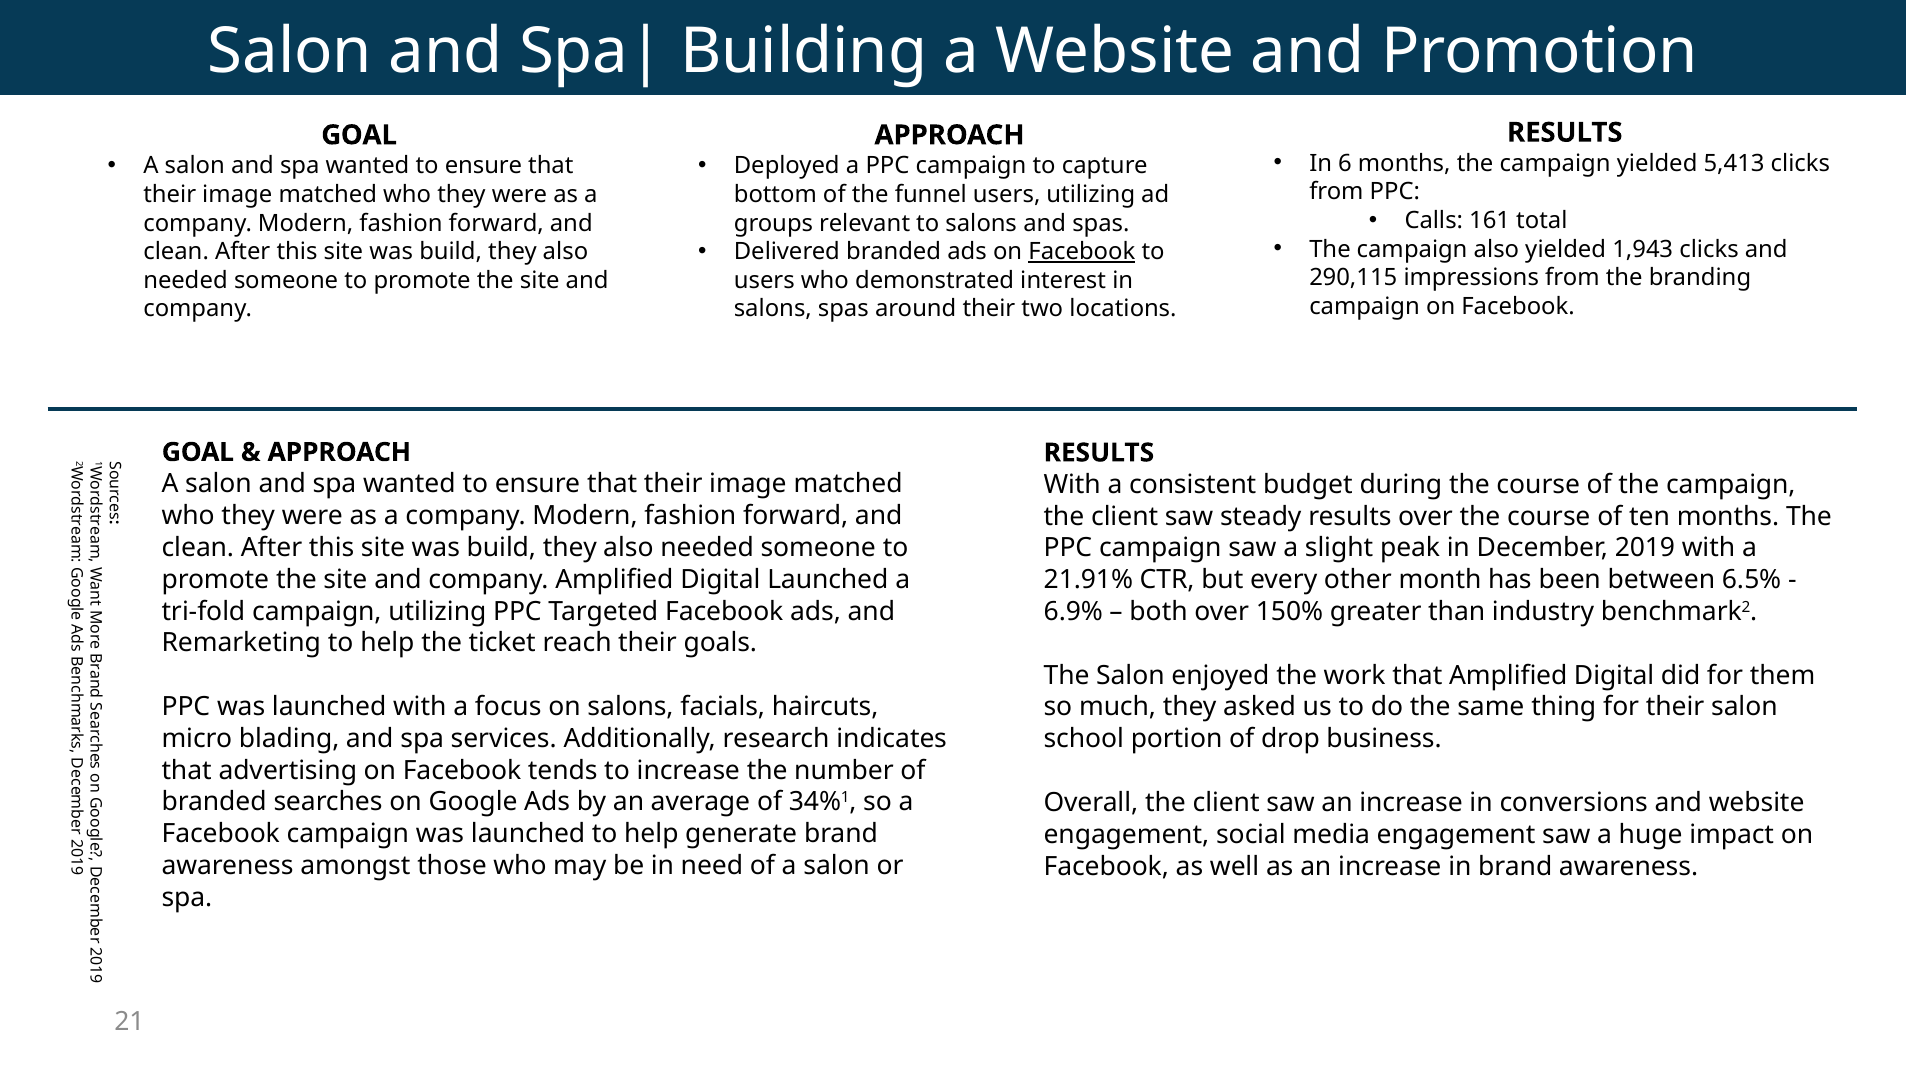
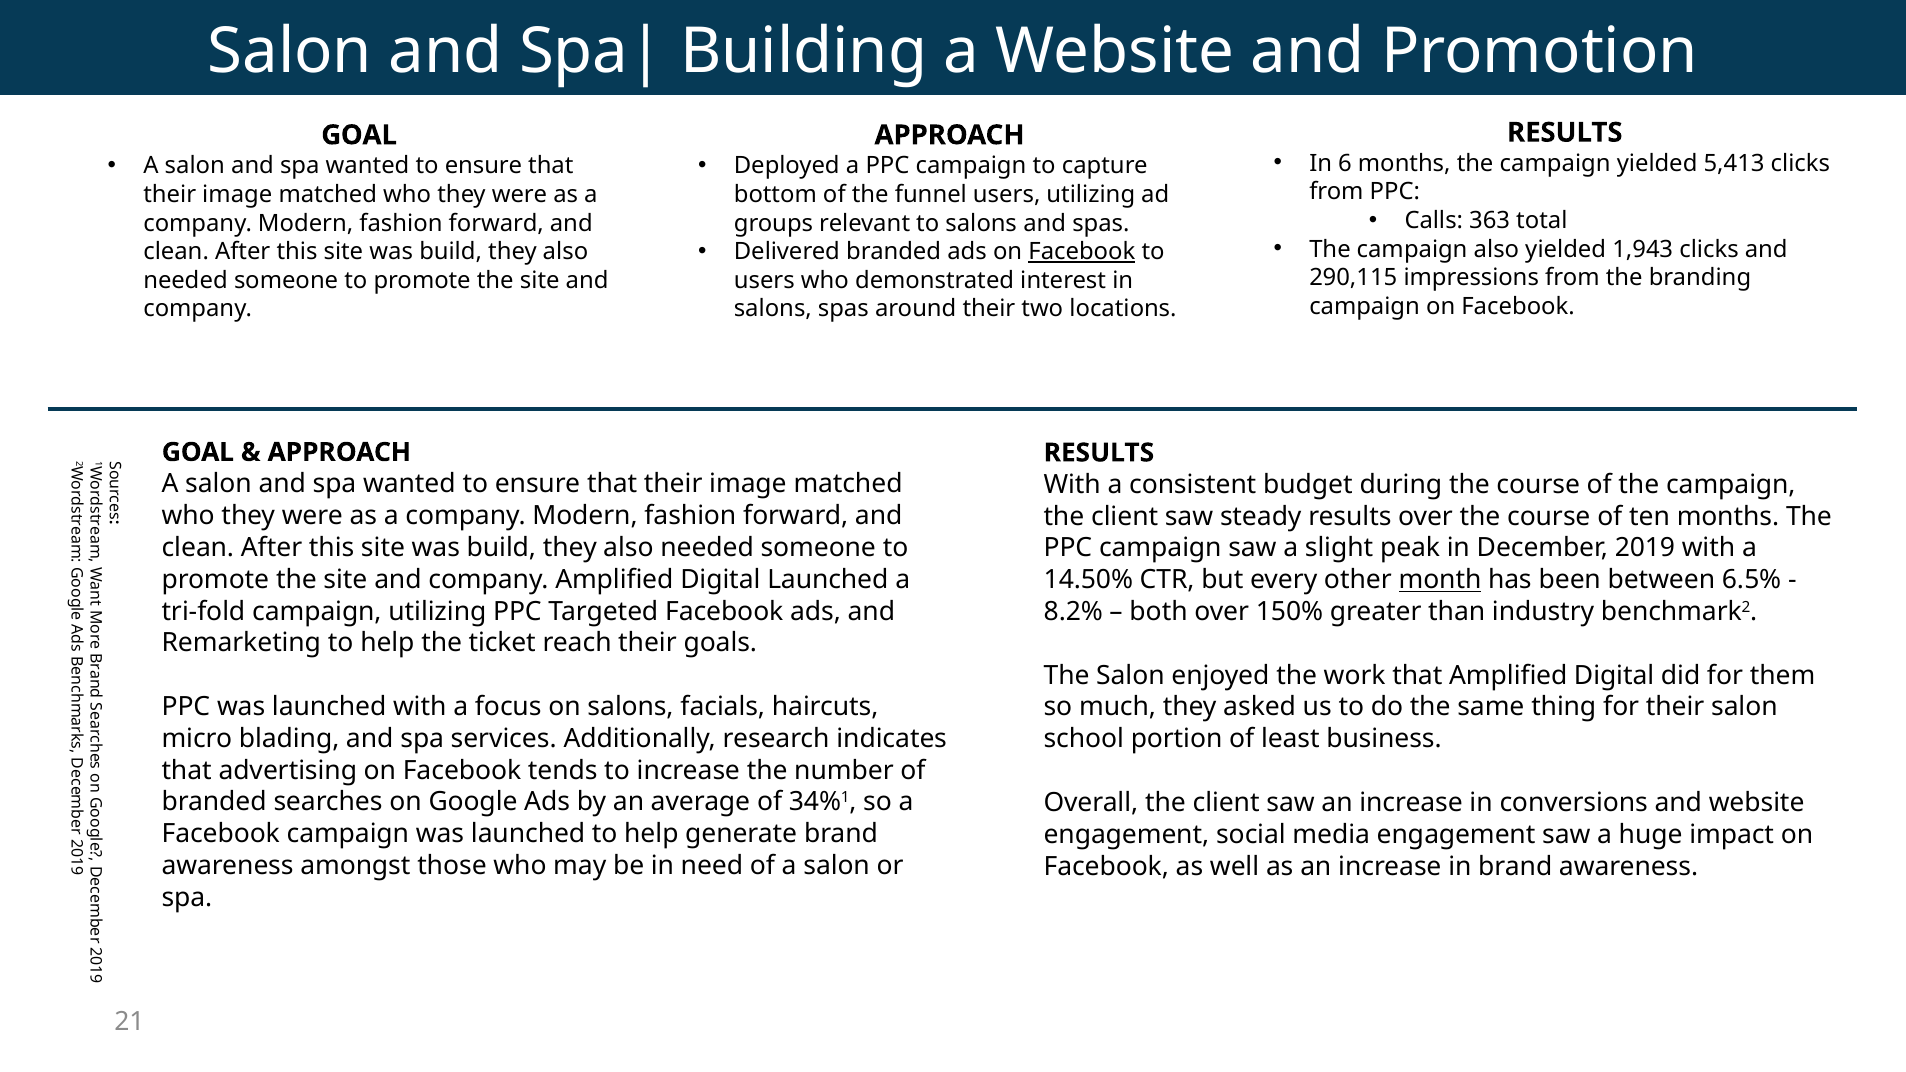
161: 161 -> 363
21.91%: 21.91% -> 14.50%
month underline: none -> present
6.9%: 6.9% -> 8.2%
drop: drop -> least
